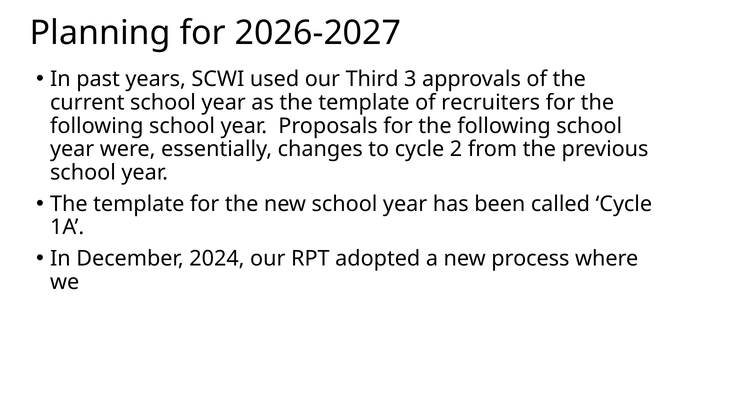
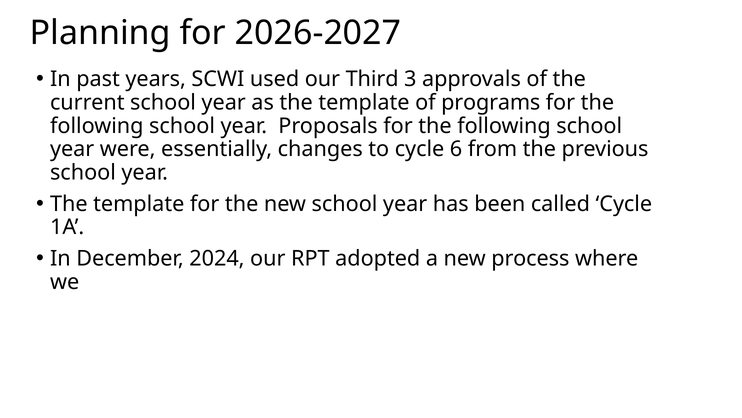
recruiters: recruiters -> programs
2: 2 -> 6
